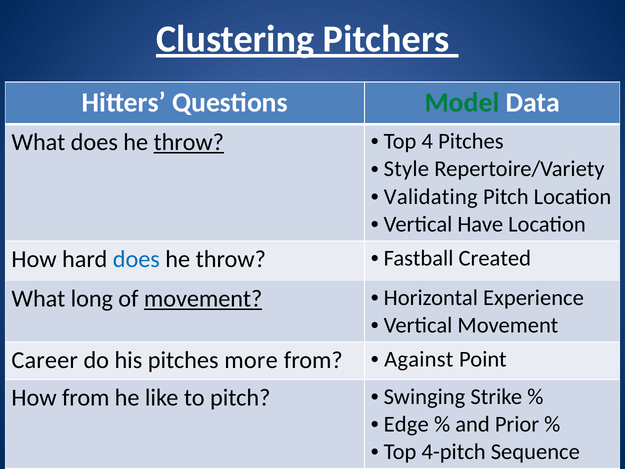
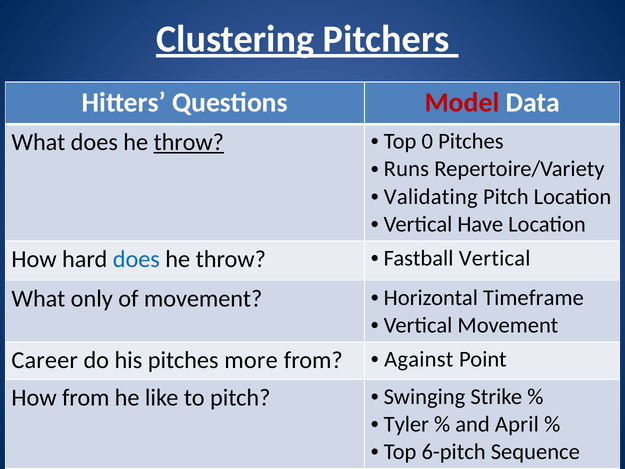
Model colour: green -> red
4: 4 -> 0
Style: Style -> Runs
Fastball Created: Created -> Vertical
long: long -> only
movement at (203, 298) underline: present -> none
Experience: Experience -> Timeframe
Edge: Edge -> Tyler
Prior: Prior -> April
4-pitch: 4-pitch -> 6-pitch
